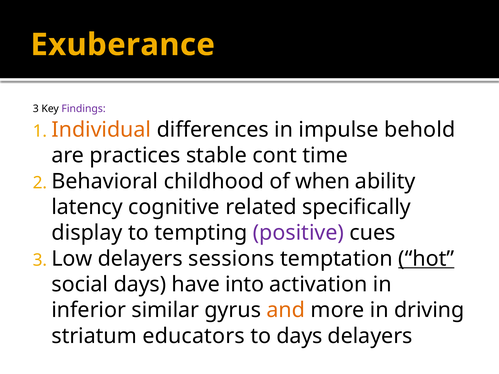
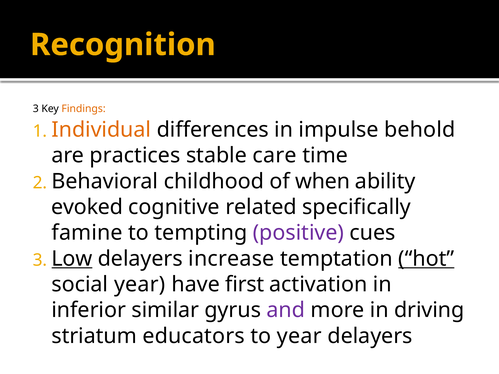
Exuberance: Exuberance -> Recognition
Findings colour: purple -> orange
cont: cont -> care
latency: latency -> evoked
display: display -> famine
Low underline: none -> present
sessions: sessions -> increase
social days: days -> year
into: into -> first
and colour: orange -> purple
to days: days -> year
